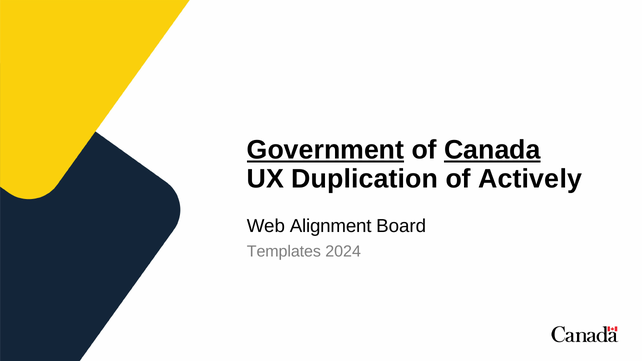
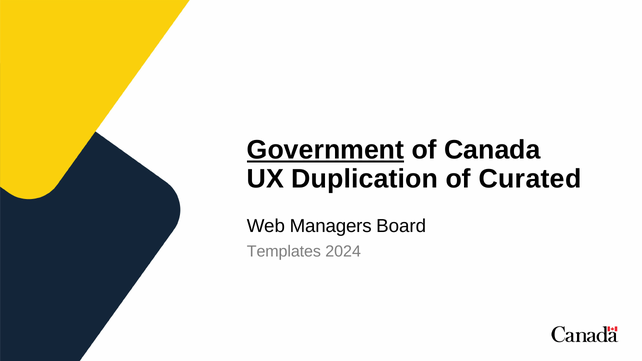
Canada underline: present -> none
Actively: Actively -> Curated
Alignment: Alignment -> Managers
